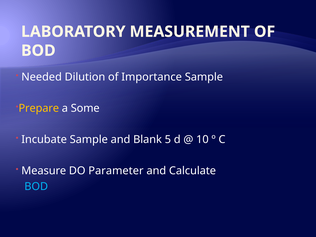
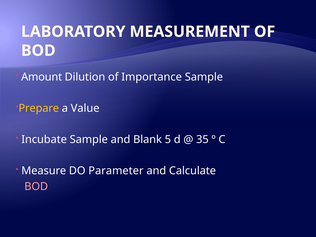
Needed: Needed -> Amount
Some: Some -> Value
10: 10 -> 35
BOD at (36, 186) colour: light blue -> pink
